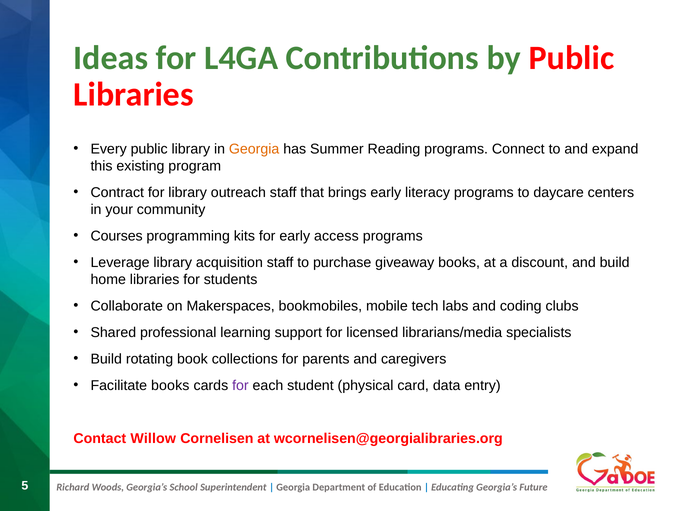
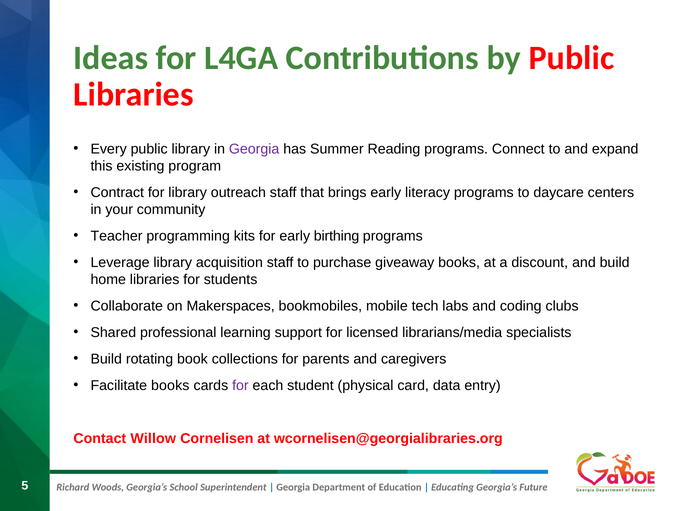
Georgia at (254, 149) colour: orange -> purple
Courses: Courses -> Teacher
access: access -> birthing
